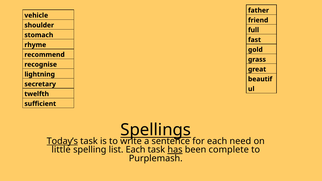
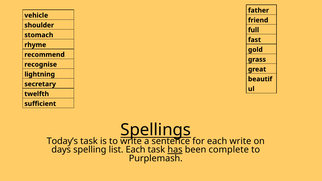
Today’s underline: present -> none
each need: need -> write
little: little -> days
